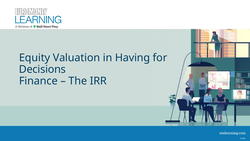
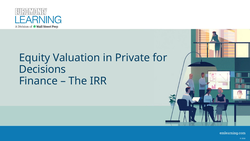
Having: Having -> Private
